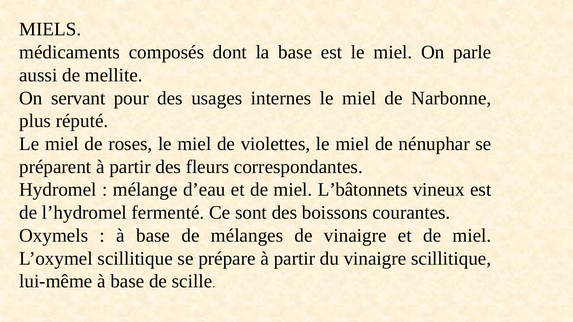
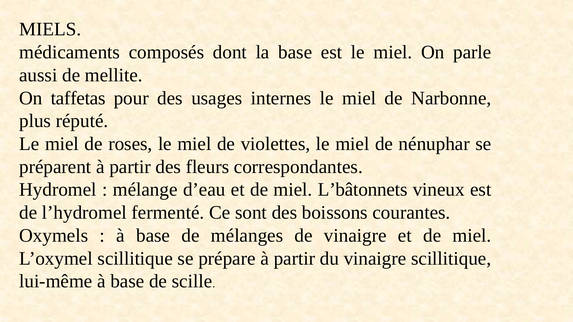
servant: servant -> taffetas
